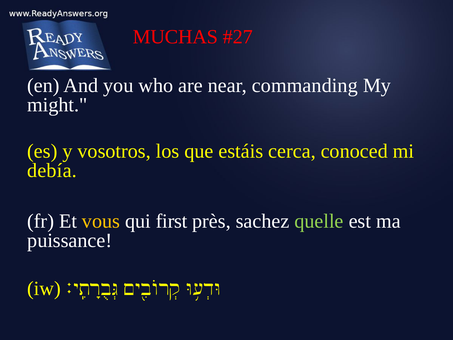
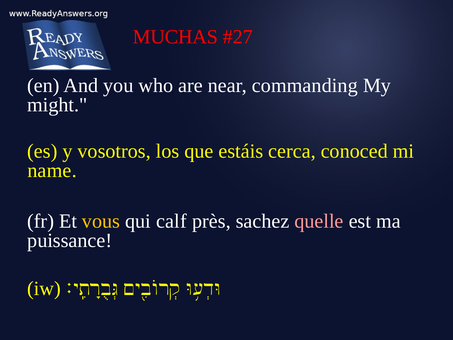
debía: debía -> name
first: first -> calf
quelle colour: light green -> pink
